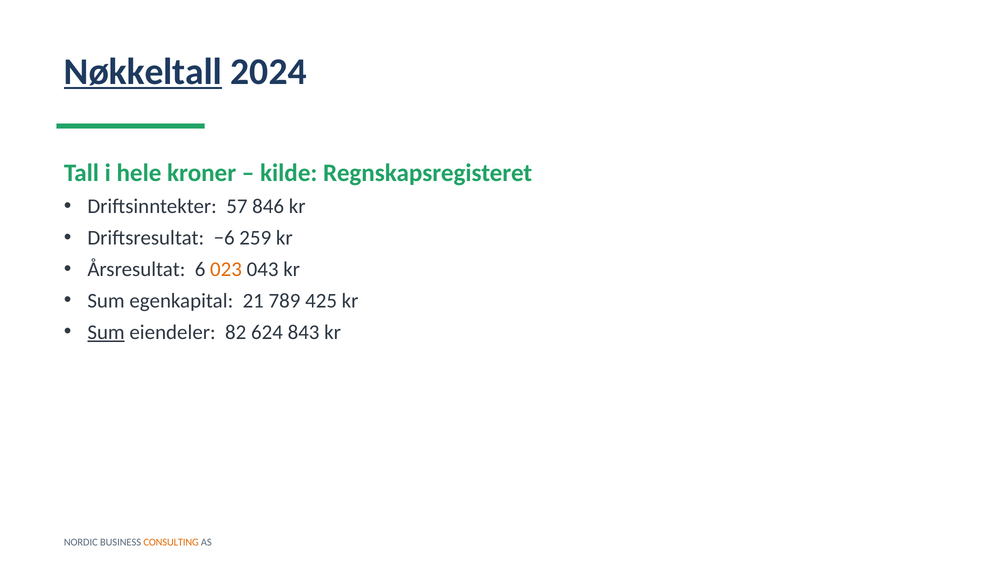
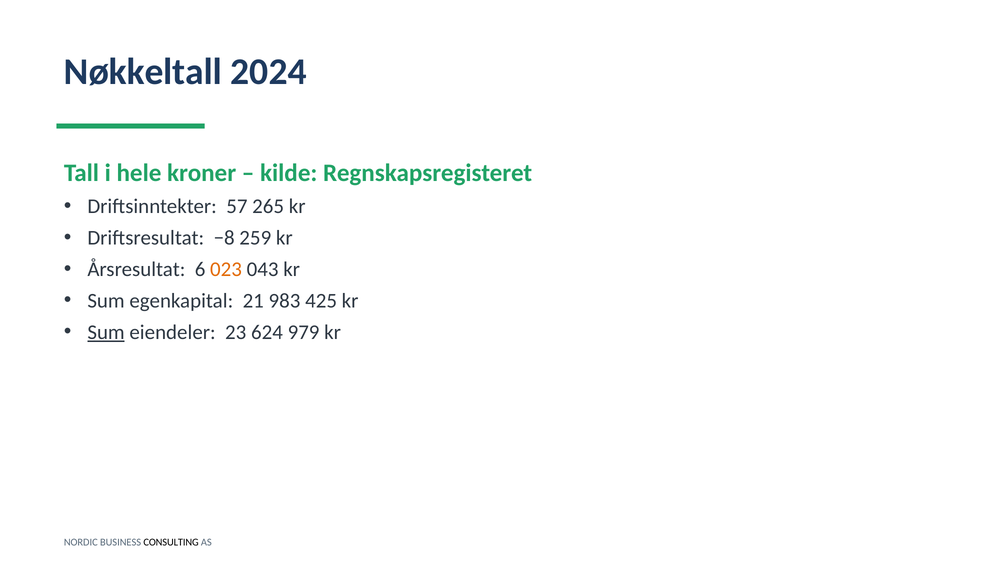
Nøkkeltall underline: present -> none
846: 846 -> 265
−6: −6 -> −8
789: 789 -> 983
82: 82 -> 23
843: 843 -> 979
CONSULTING colour: orange -> black
